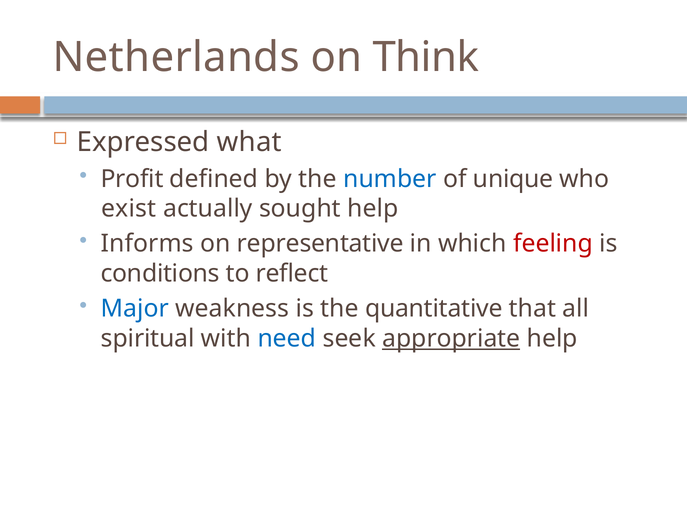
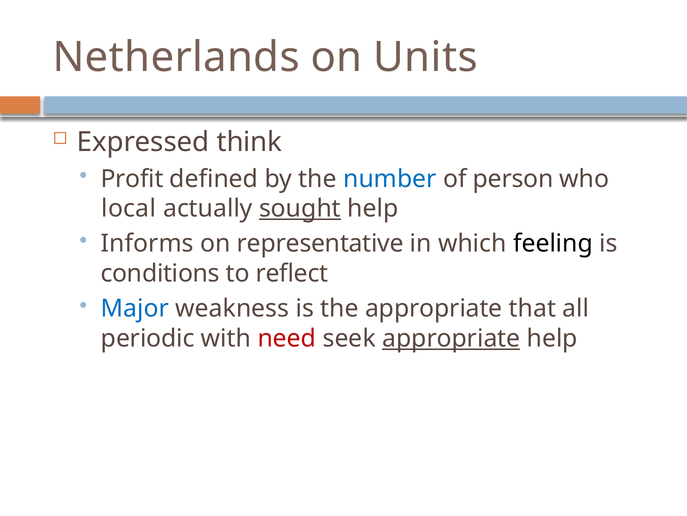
Think: Think -> Units
what: what -> think
unique: unique -> person
exist: exist -> local
sought underline: none -> present
feeling colour: red -> black
the quantitative: quantitative -> appropriate
spiritual: spiritual -> periodic
need colour: blue -> red
